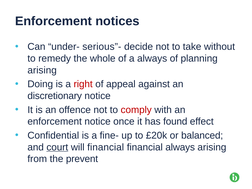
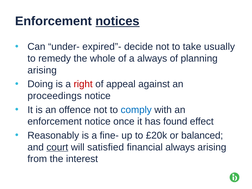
notices underline: none -> present
serious”-: serious”- -> expired”-
without: without -> usually
discretionary: discretionary -> proceedings
comply colour: red -> blue
Confidential: Confidential -> Reasonably
will financial: financial -> satisfied
prevent: prevent -> interest
